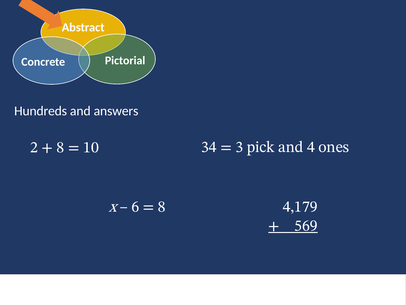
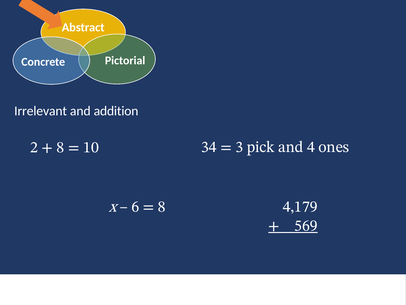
Hundreds: Hundreds -> Irrelevant
answers: answers -> addition
